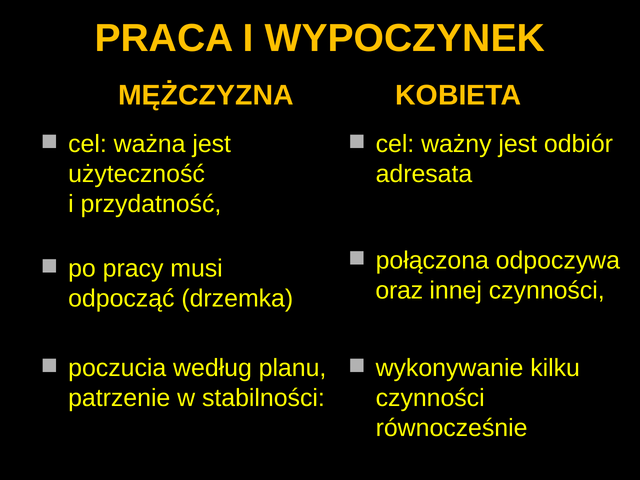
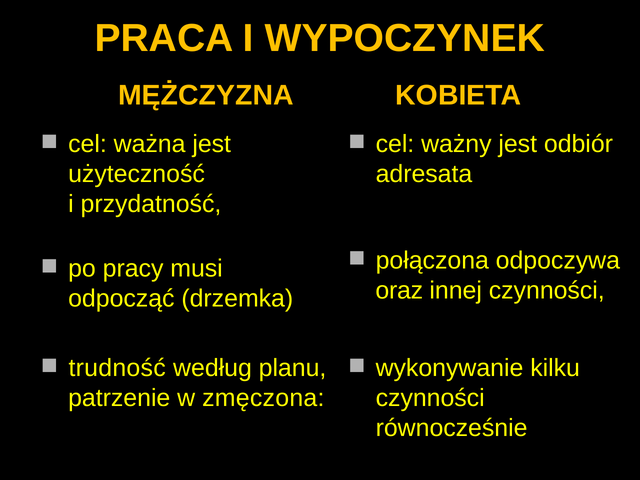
poczucia: poczucia -> trudność
stabilności: stabilności -> zmęczona
